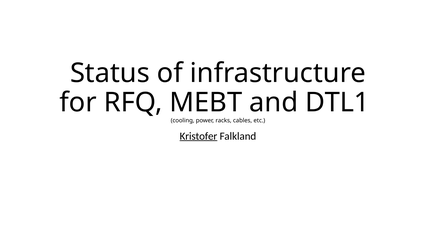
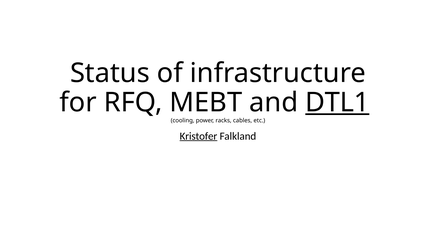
DTL1 underline: none -> present
